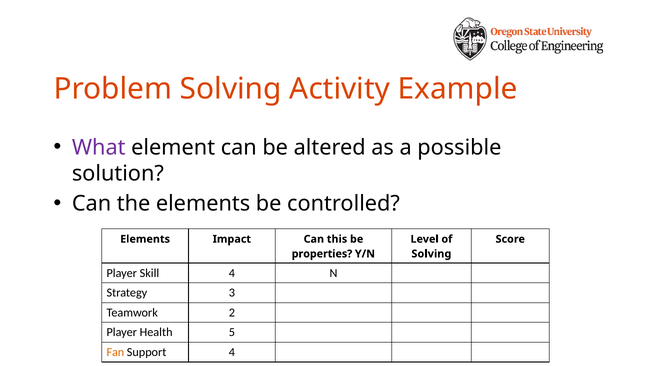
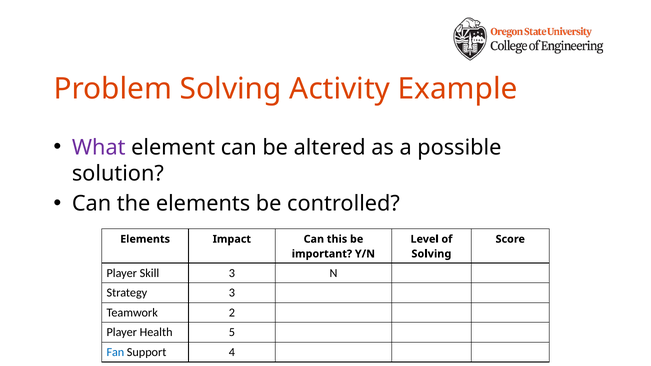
properties: properties -> important
Skill 4: 4 -> 3
Fan colour: orange -> blue
